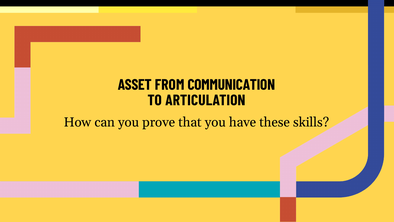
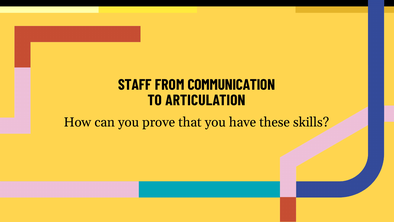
ASSET: ASSET -> STAFF
